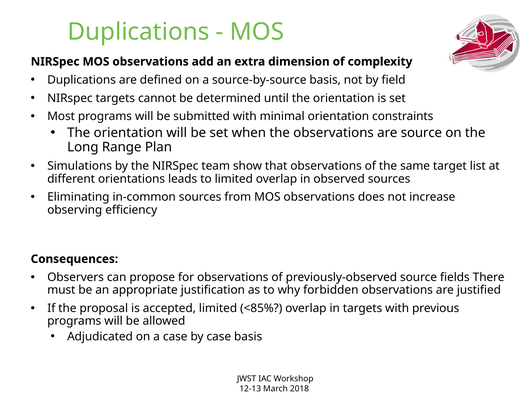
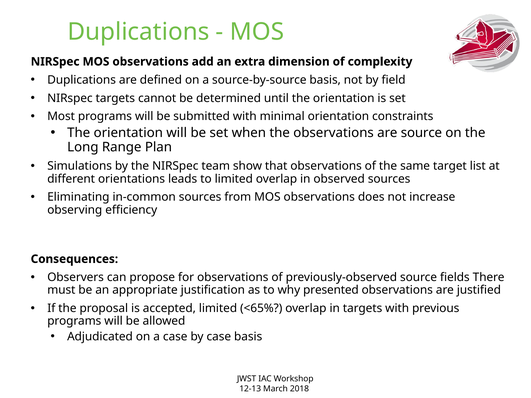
forbidden: forbidden -> presented
<85%: <85% -> <65%
